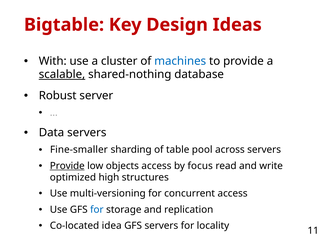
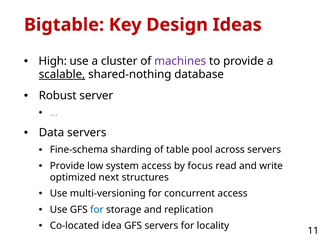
With: With -> High
machines colour: blue -> purple
Fine-smaller: Fine-smaller -> Fine-schema
Provide at (67, 166) underline: present -> none
objects: objects -> system
high: high -> next
